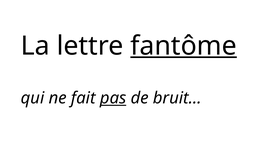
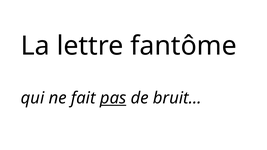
fantôme underline: present -> none
